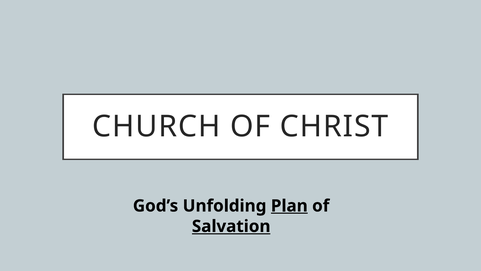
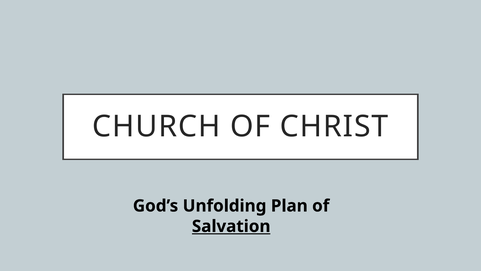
Plan underline: present -> none
